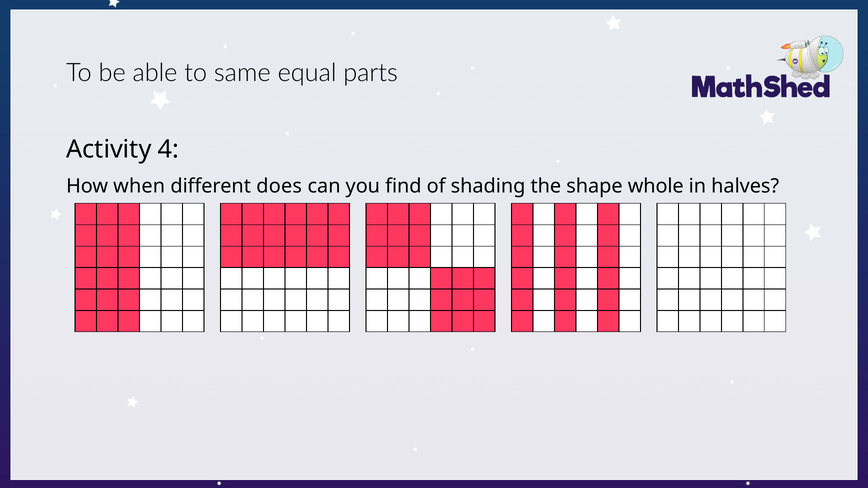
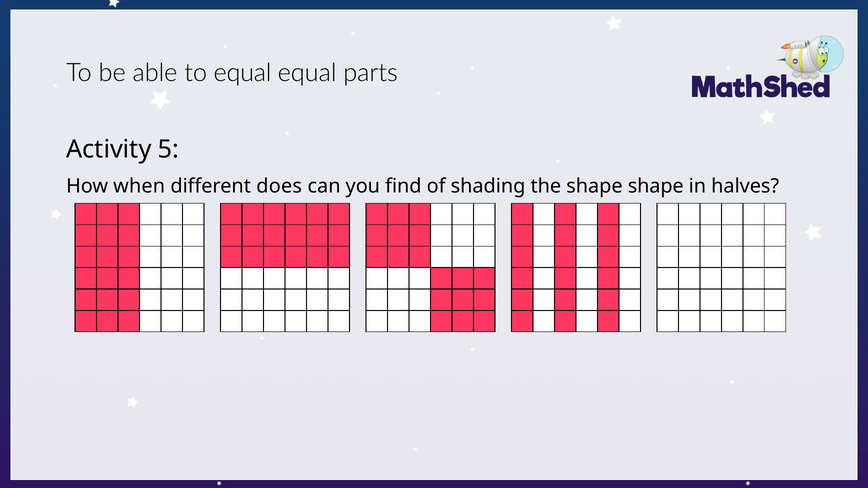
to same: same -> equal
4: 4 -> 5
shape whole: whole -> shape
